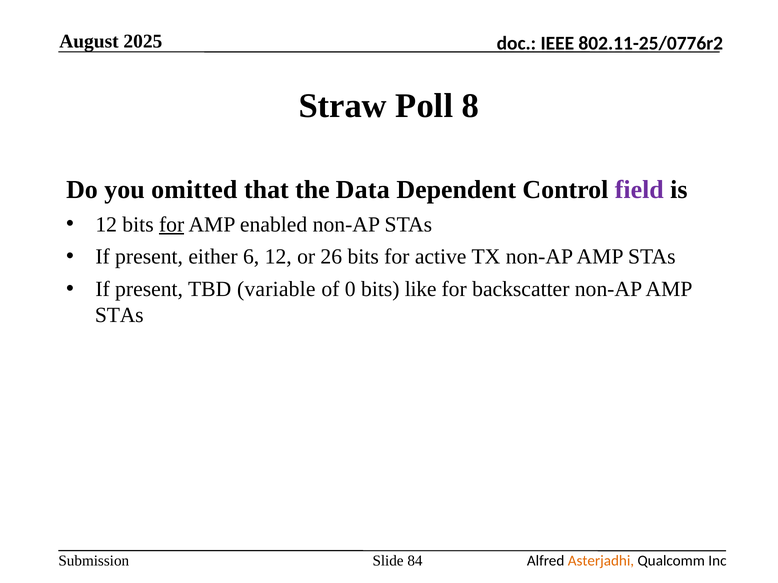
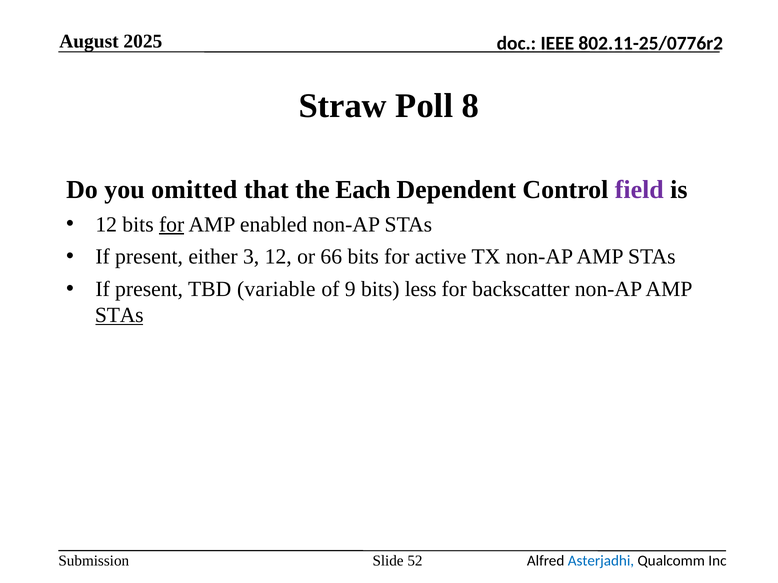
Data: Data -> Each
6: 6 -> 3
26: 26 -> 66
0: 0 -> 9
like: like -> less
STAs at (119, 315) underline: none -> present
84: 84 -> 52
Asterjadhi colour: orange -> blue
